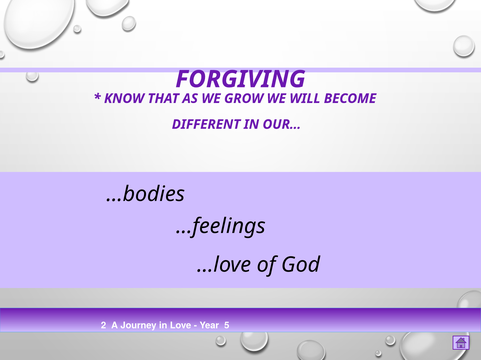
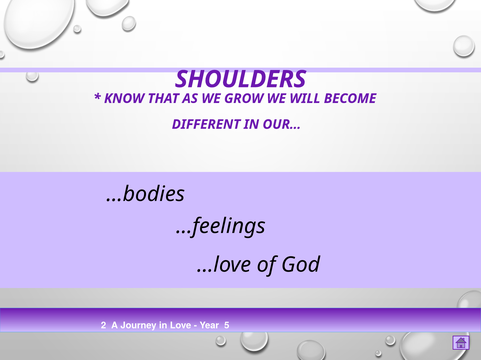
FORGIVING: FORGIVING -> SHOULDERS
